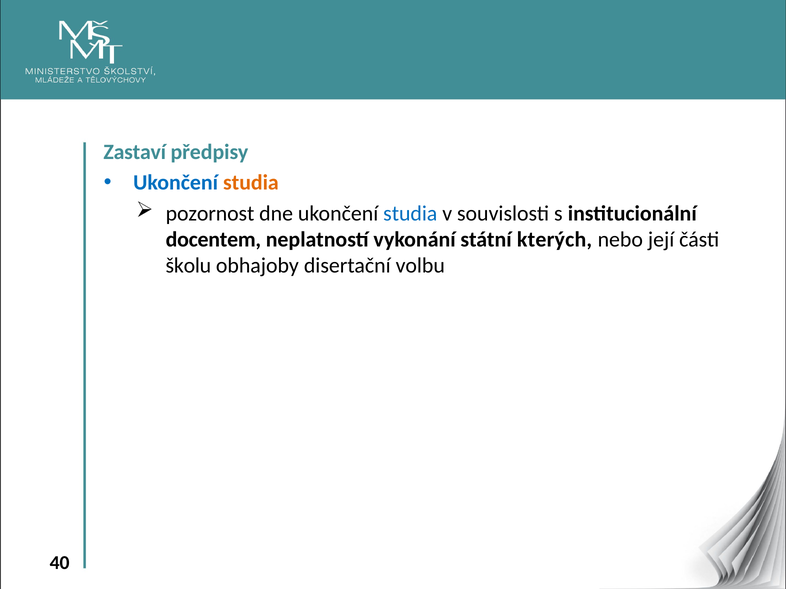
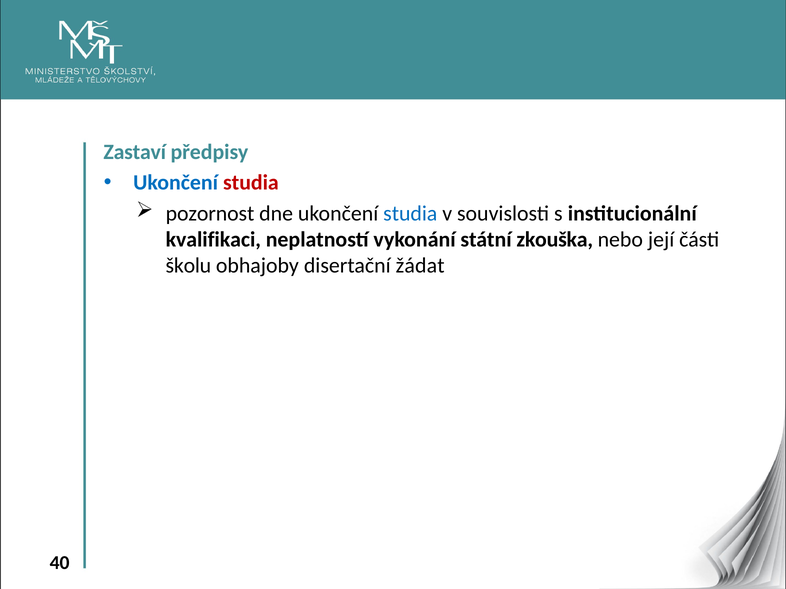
studia at (251, 183) colour: orange -> red
docentem: docentem -> kvalifikaci
kterých: kterých -> zkouška
volbu: volbu -> žádat
